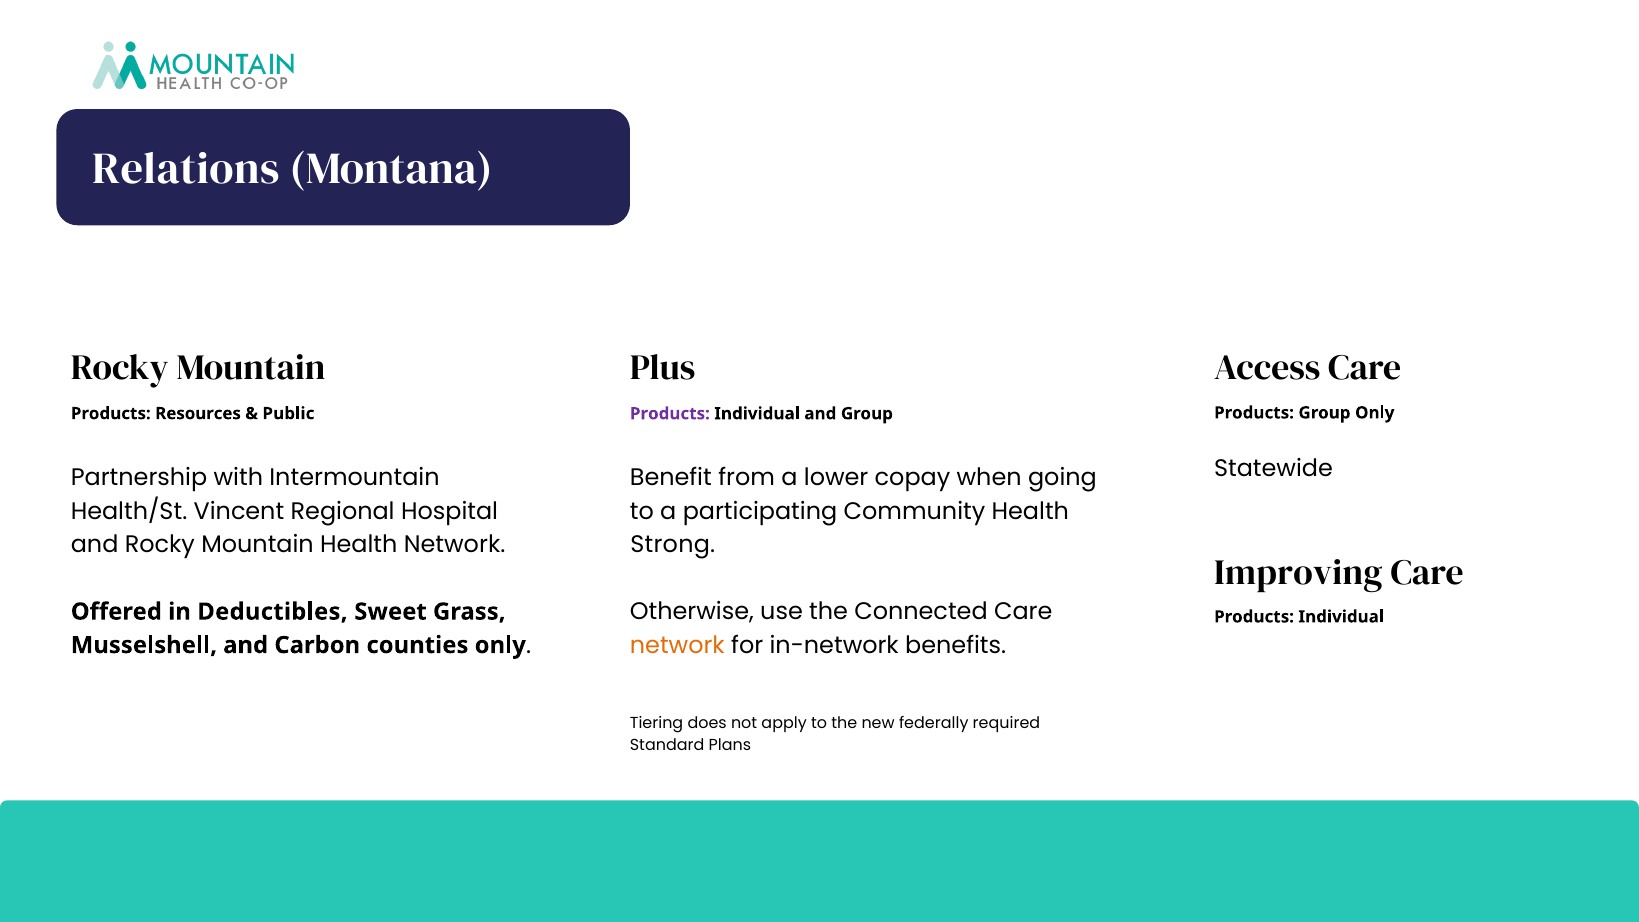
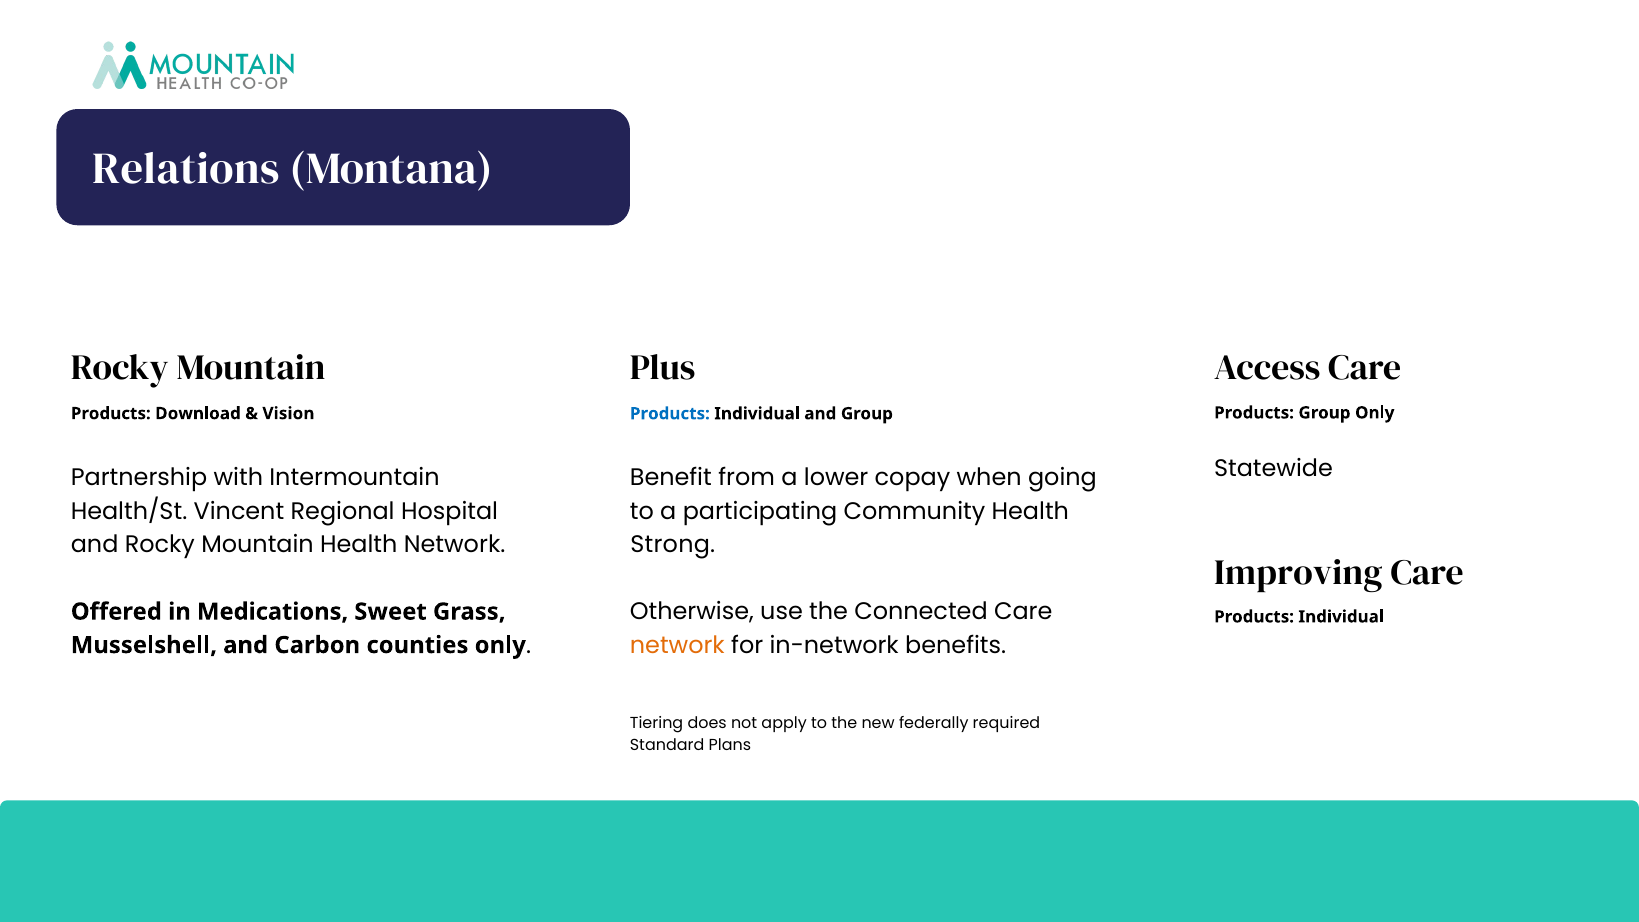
Resources: Resources -> Download
Public: Public -> Vision
Products at (670, 414) colour: purple -> blue
Deductibles: Deductibles -> Medications
